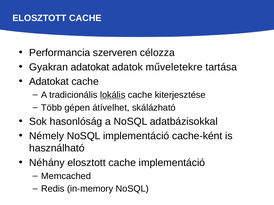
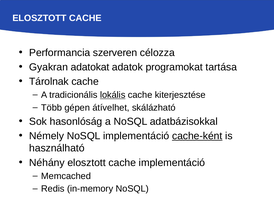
műveletekre: műveletekre -> programokat
Adatokat at (49, 82): Adatokat -> Tárolnak
cache-ként underline: none -> present
